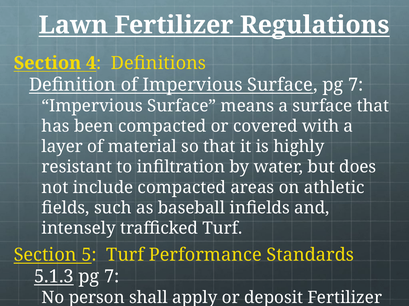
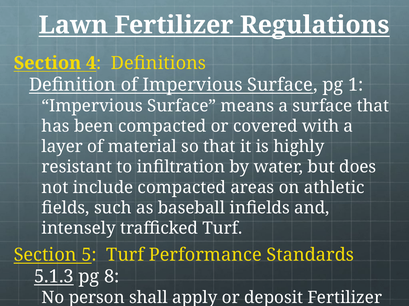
Surface pg 7: 7 -> 1
5.1.3 pg 7: 7 -> 8
